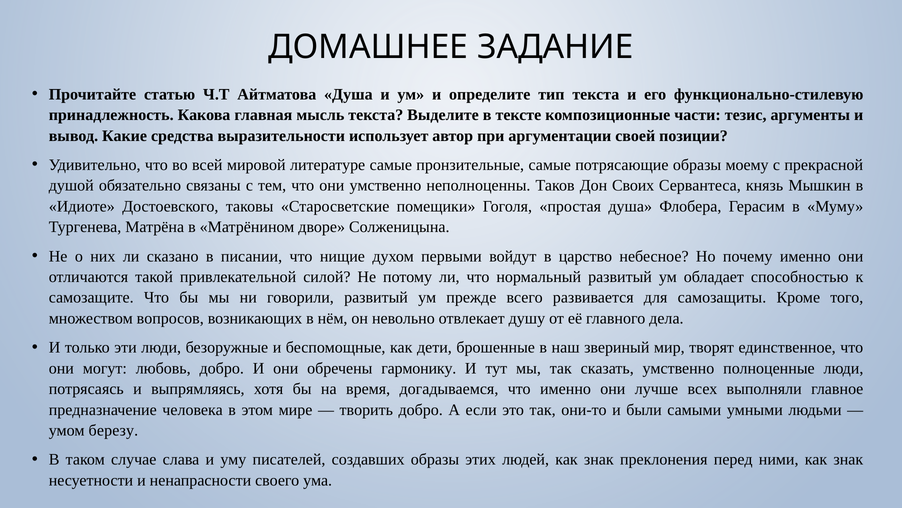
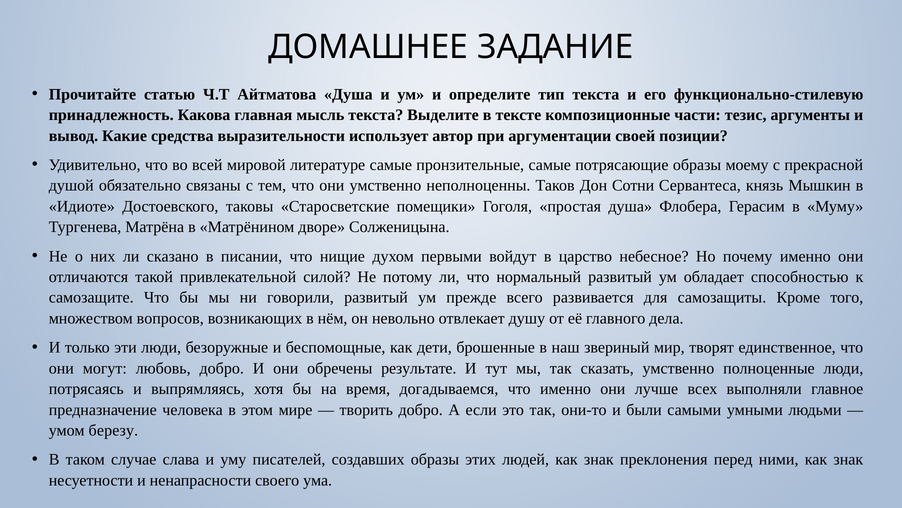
Своих: Своих -> Сотни
гармонику: гармонику -> результате
